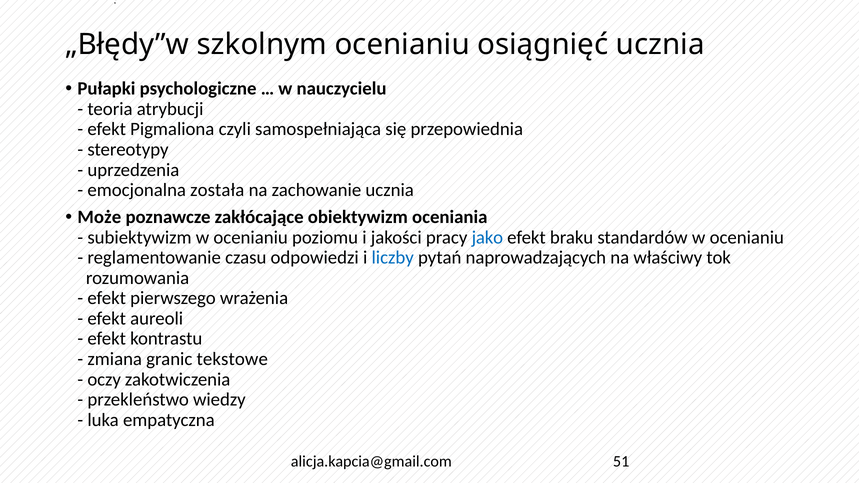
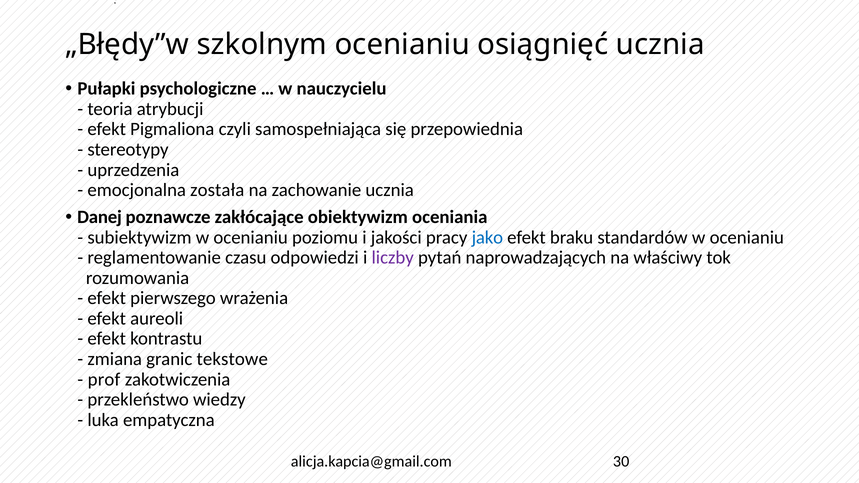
Może: Może -> Danej
liczby colour: blue -> purple
oczy: oczy -> prof
51: 51 -> 30
